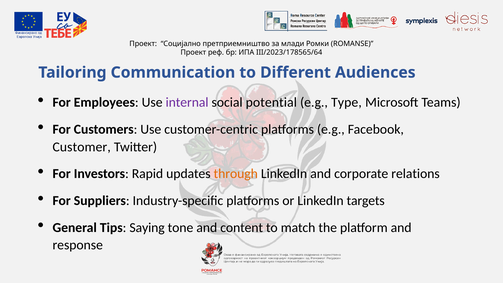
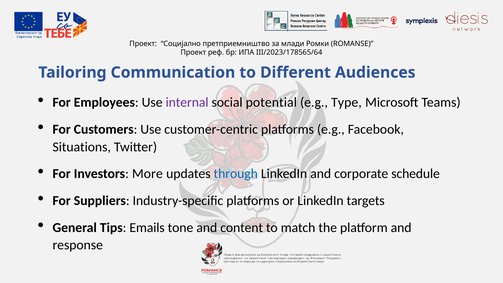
Customer: Customer -> Situations
Rapid: Rapid -> More
through colour: orange -> blue
relations: relations -> schedule
Saying: Saying -> Emails
